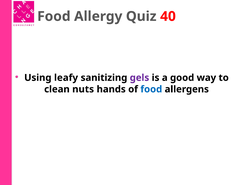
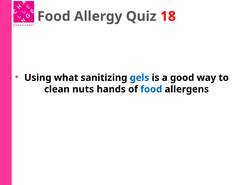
40: 40 -> 18
leafy: leafy -> what
gels colour: purple -> blue
